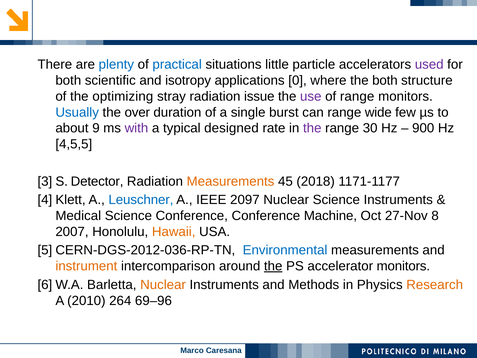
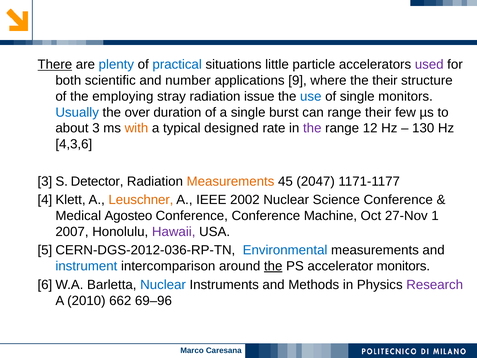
There underline: none -> present
isotropy: isotropy -> number
0: 0 -> 9
the both: both -> their
optimizing: optimizing -> employing
use colour: purple -> blue
of range: range -> single
range wide: wide -> their
9: 9 -> 3
with colour: purple -> orange
30: 30 -> 12
900: 900 -> 130
4,5,5: 4,5,5 -> 4,3,6
2018: 2018 -> 2047
Leuschner colour: blue -> orange
2097: 2097 -> 2002
Science Instruments: Instruments -> Conference
Medical Science: Science -> Agosteo
8: 8 -> 1
Hawaii colour: orange -> purple
instrument colour: orange -> blue
Nuclear at (163, 285) colour: orange -> blue
Research colour: orange -> purple
264: 264 -> 662
